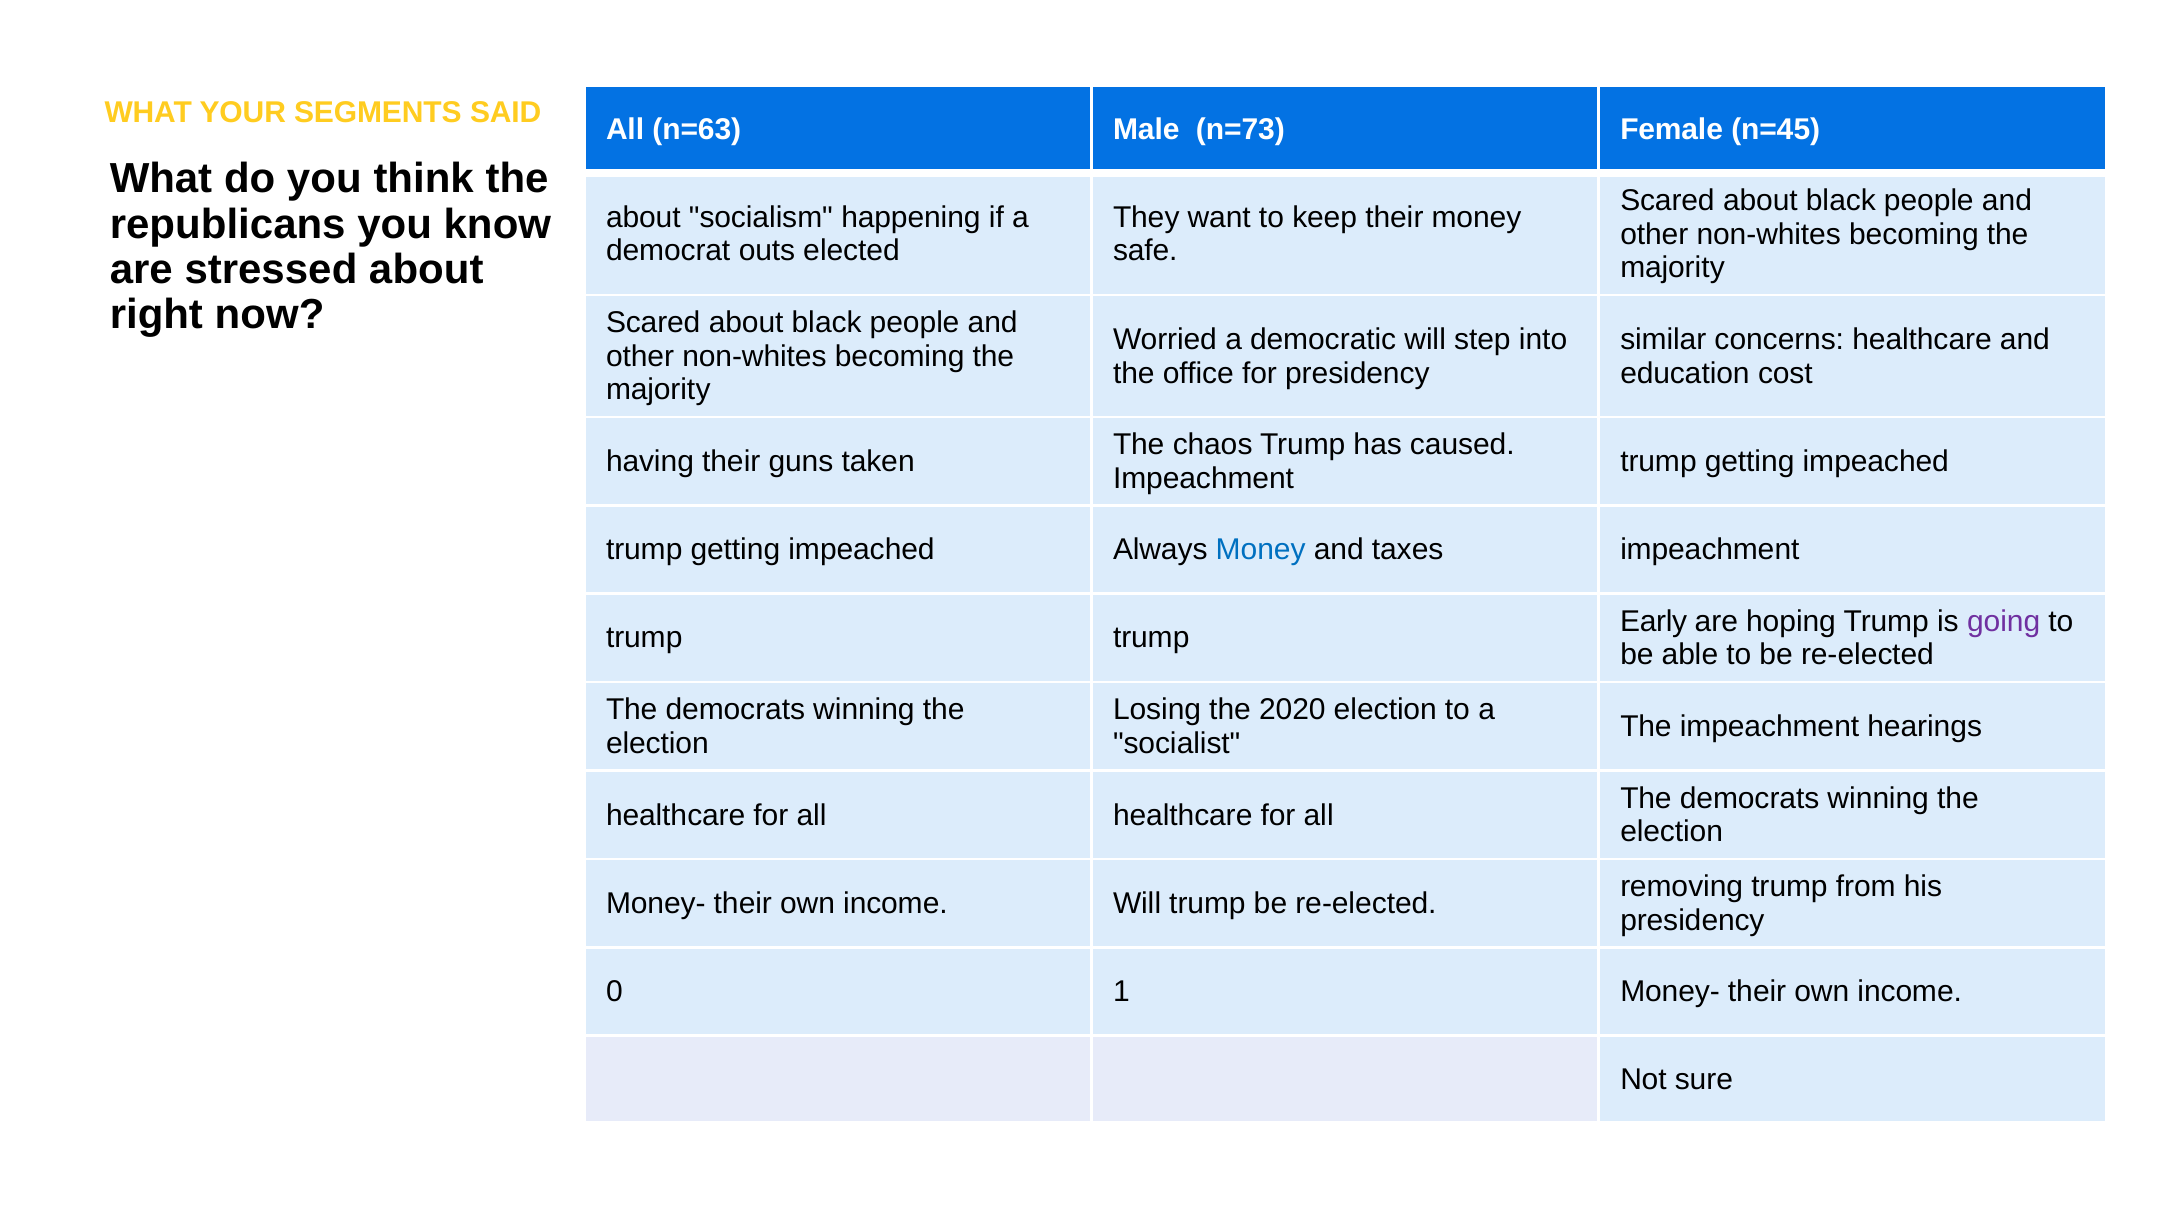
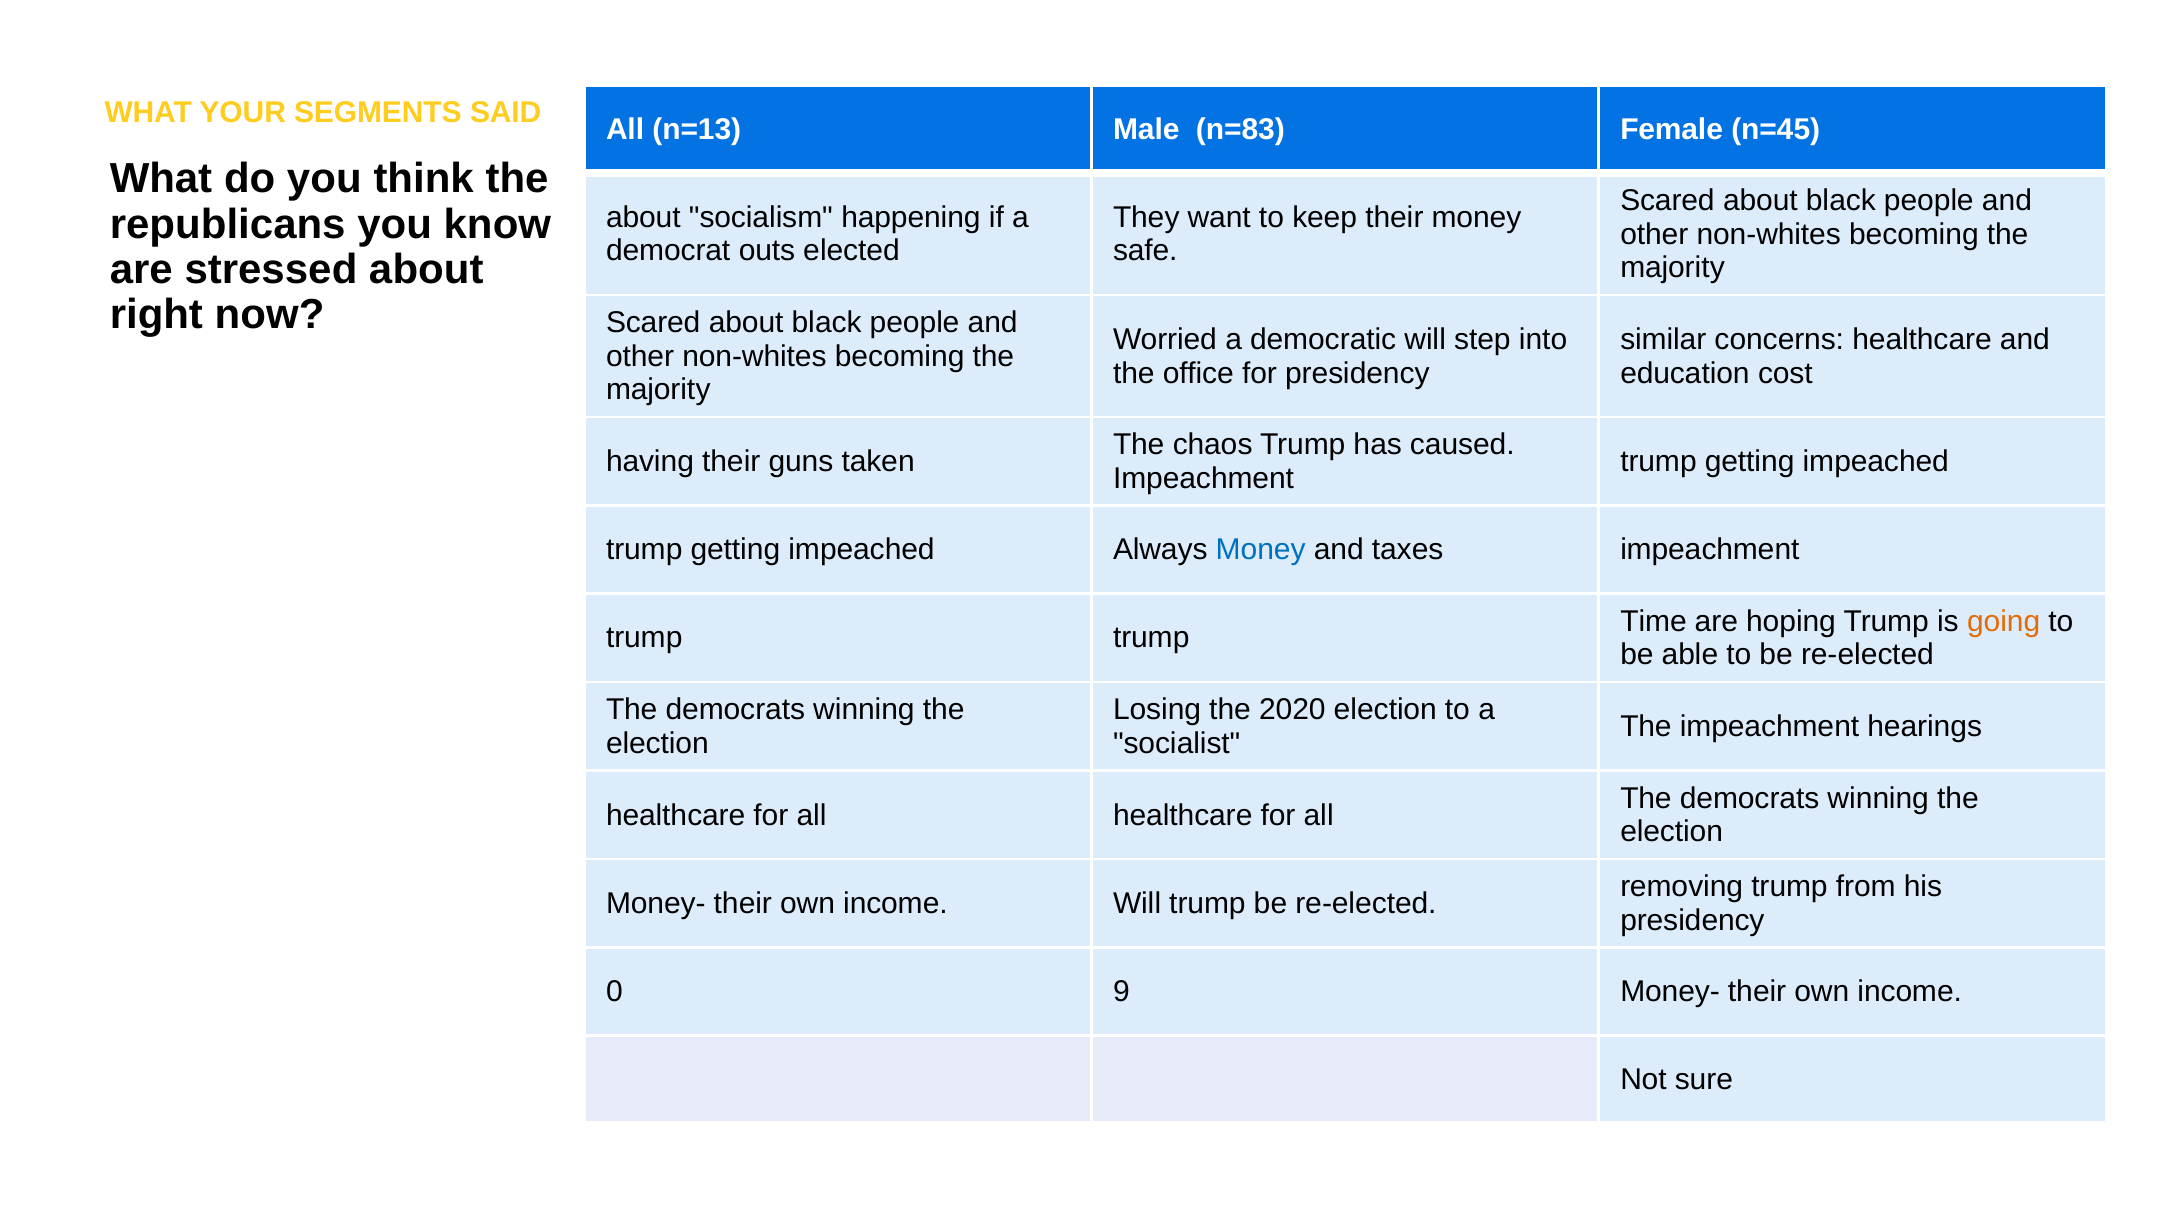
n=63: n=63 -> n=13
n=73: n=73 -> n=83
Early: Early -> Time
going colour: purple -> orange
1: 1 -> 9
